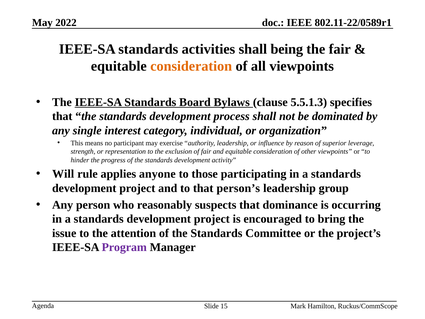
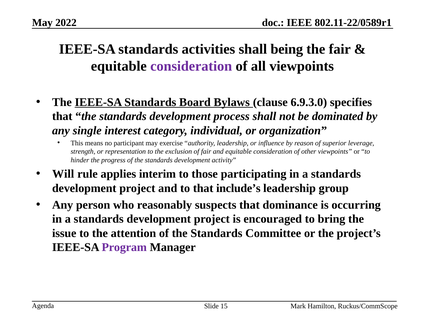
consideration at (191, 66) colour: orange -> purple
5.5.1.3: 5.5.1.3 -> 6.9.3.0
anyone: anyone -> interim
person’s: person’s -> include’s
